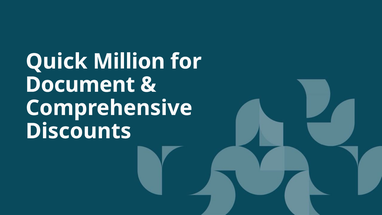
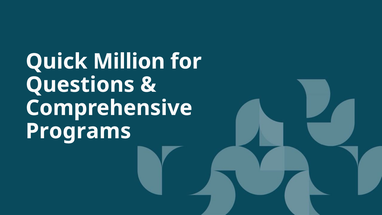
Document: Document -> Questions
Discounts: Discounts -> Programs
